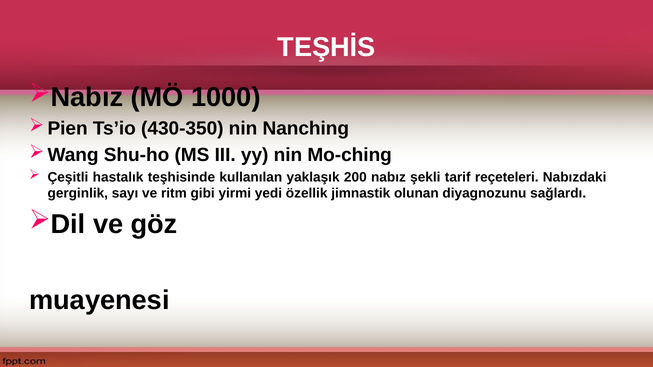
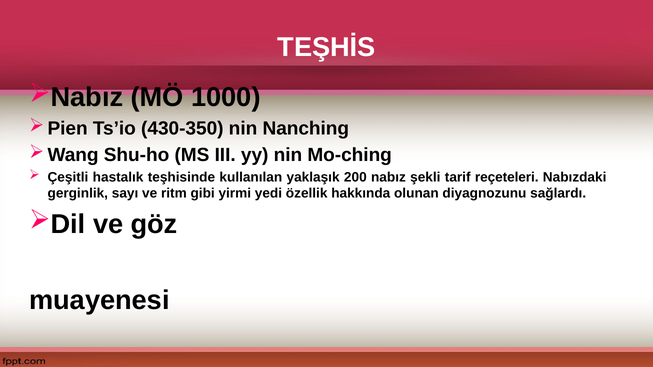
jimnastik: jimnastik -> hakkında
